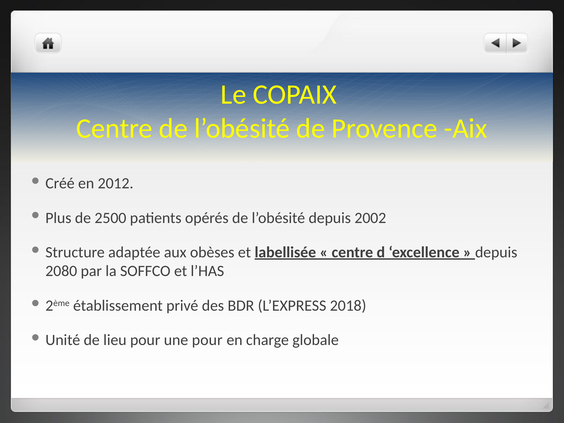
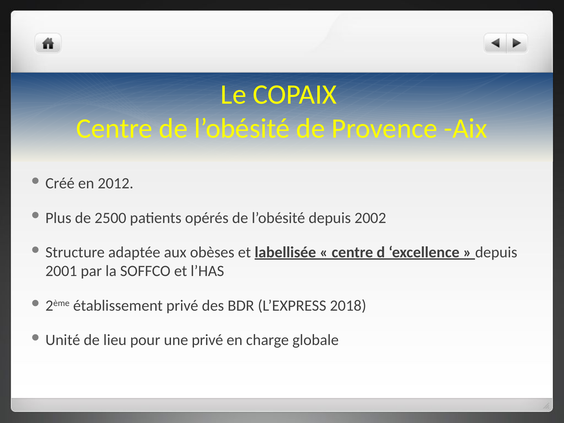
2080: 2080 -> 2001
une pour: pour -> privé
